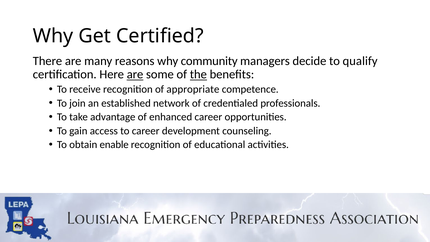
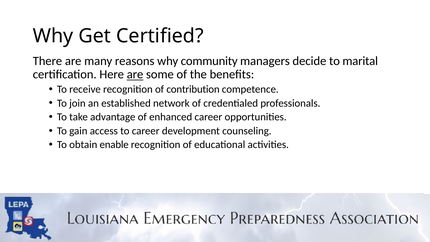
qualify: qualify -> marital
the underline: present -> none
appropriate: appropriate -> contribution
